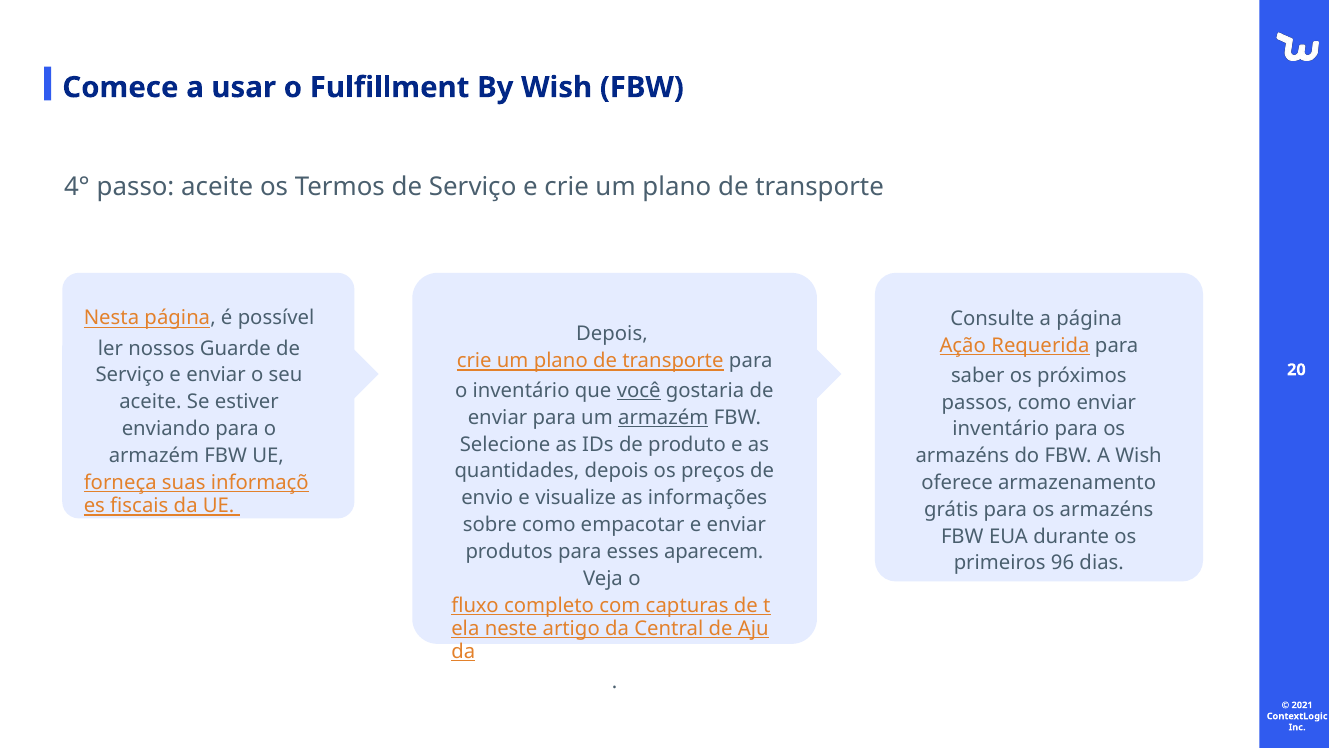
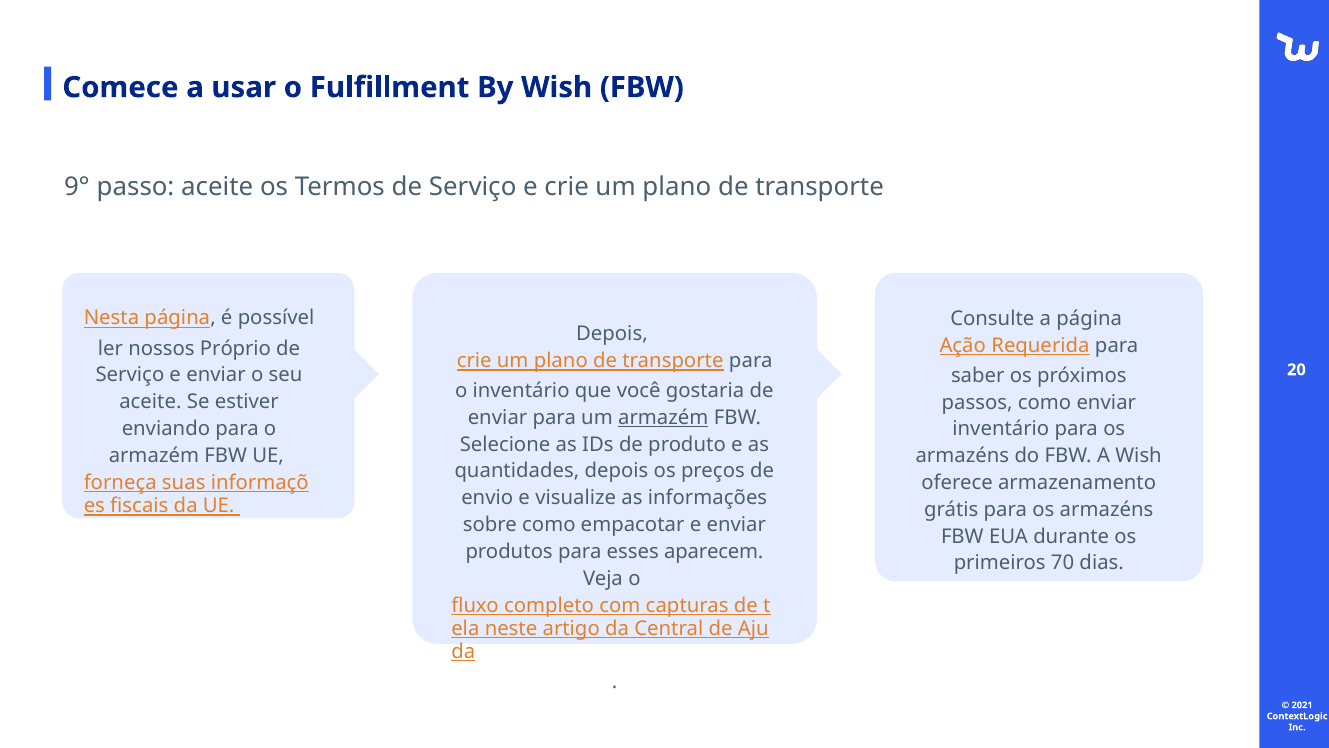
4°: 4° -> 9°
Guarde: Guarde -> Próprio
você underline: present -> none
96: 96 -> 70
